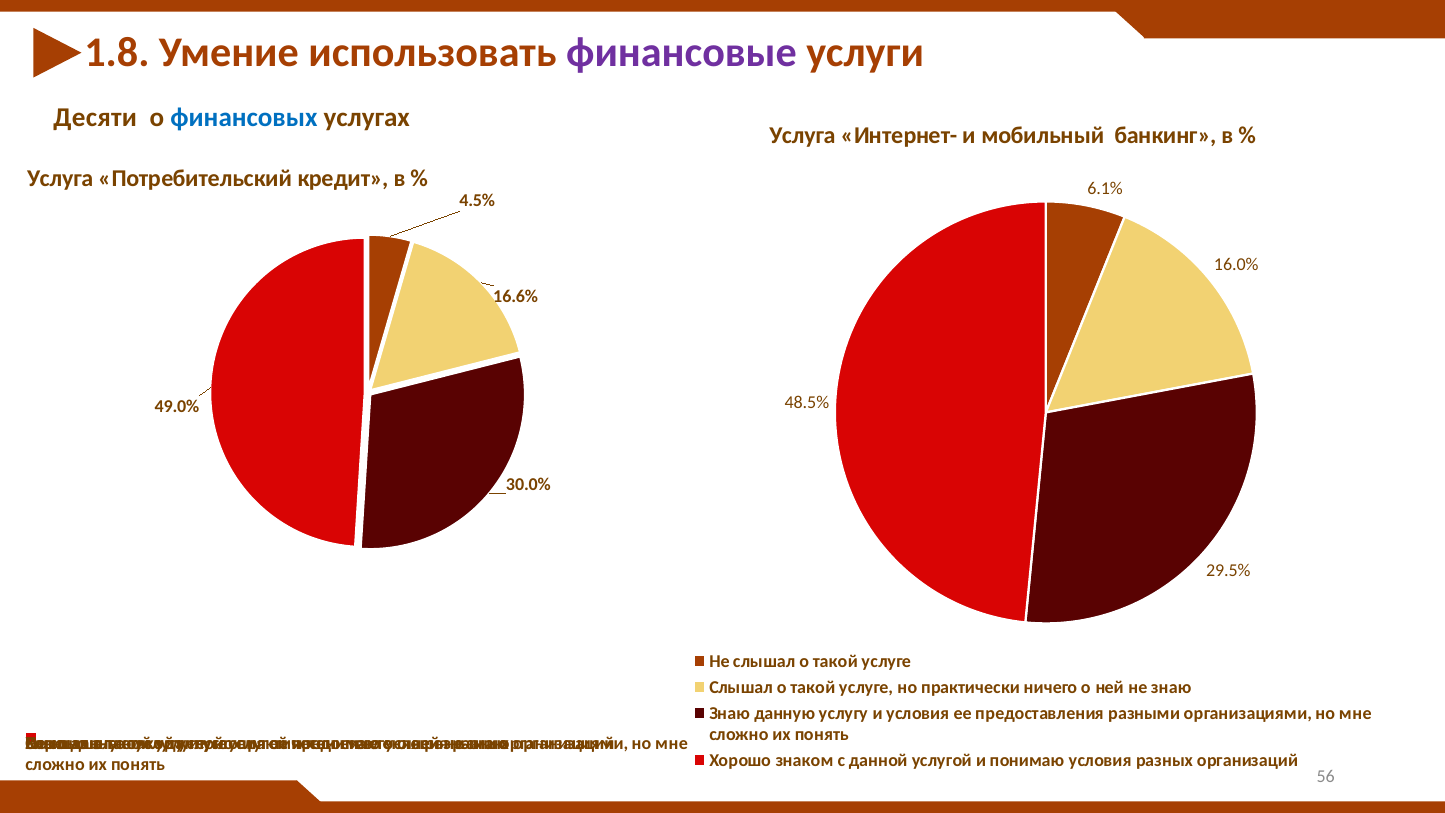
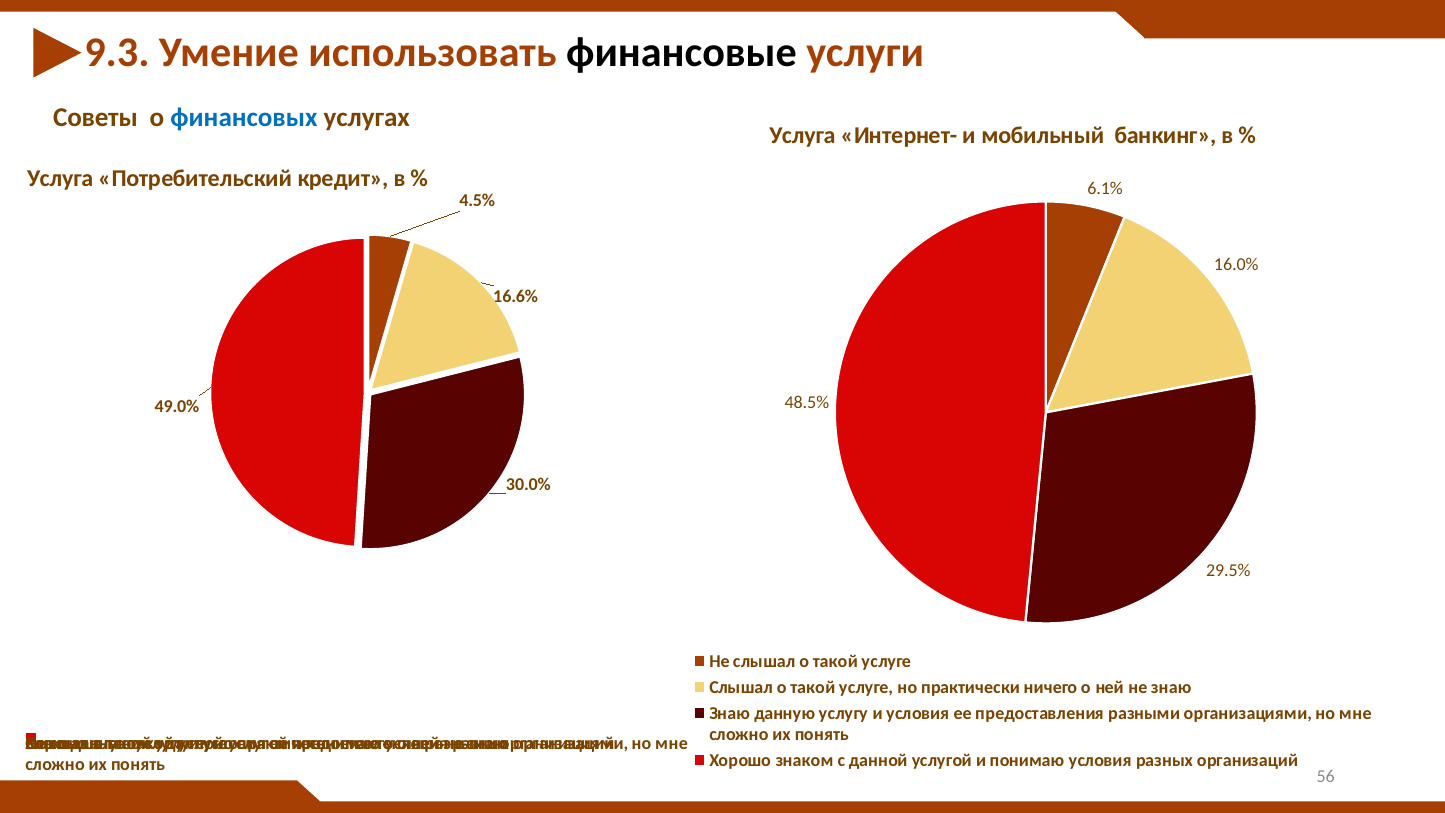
1.8: 1.8 -> 9.3
финансовые colour: purple -> black
Десяти: Десяти -> Советы
